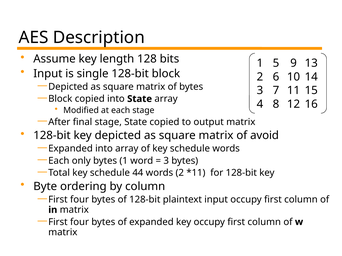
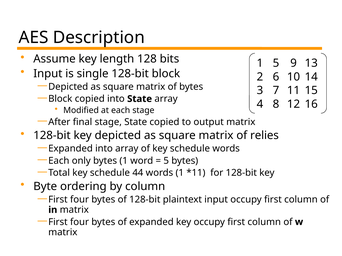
avoid: avoid -> relies
3 at (166, 161): 3 -> 5
words 2: 2 -> 1
